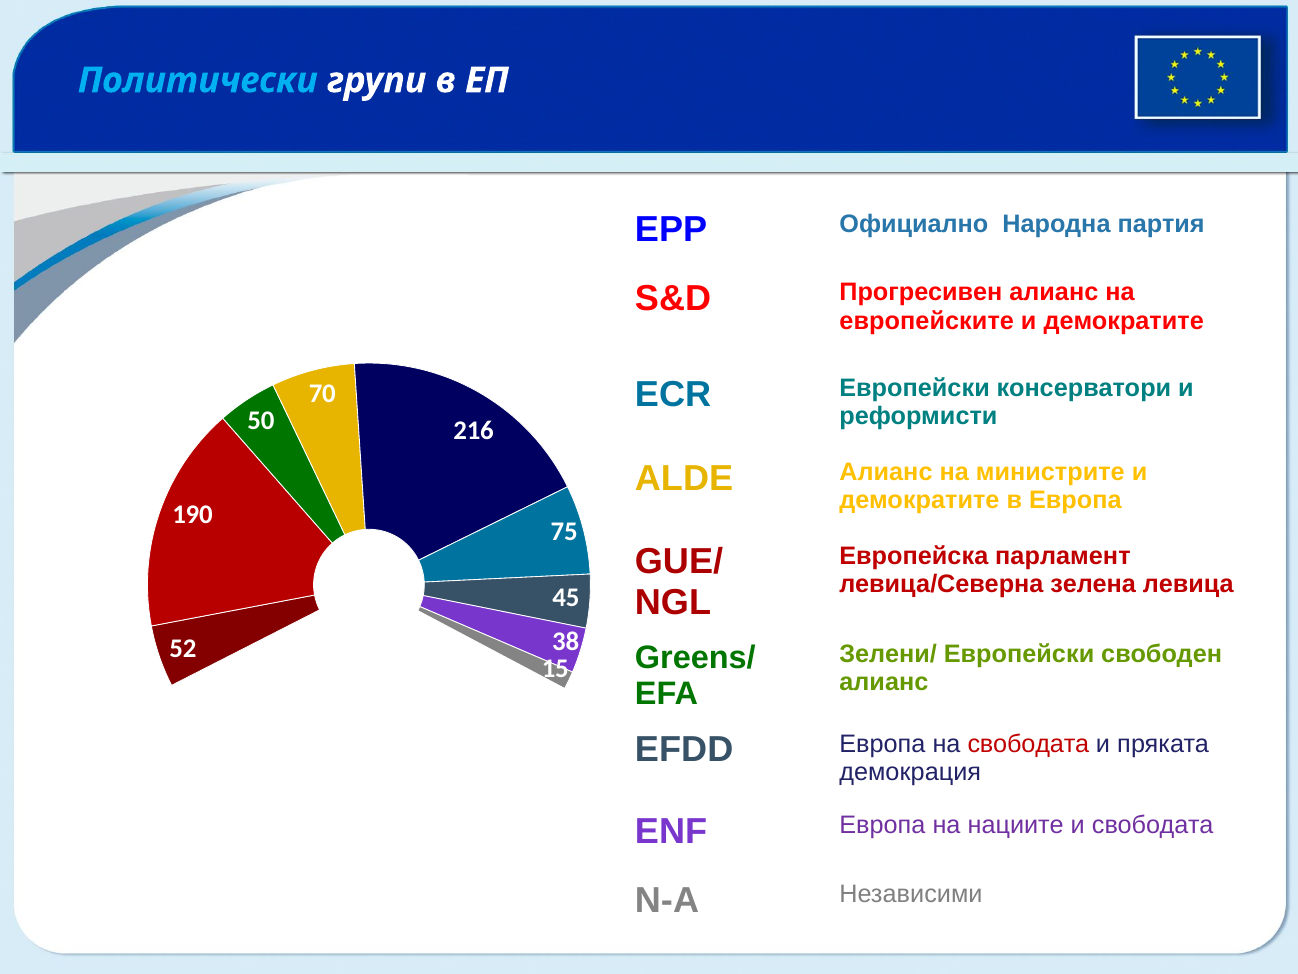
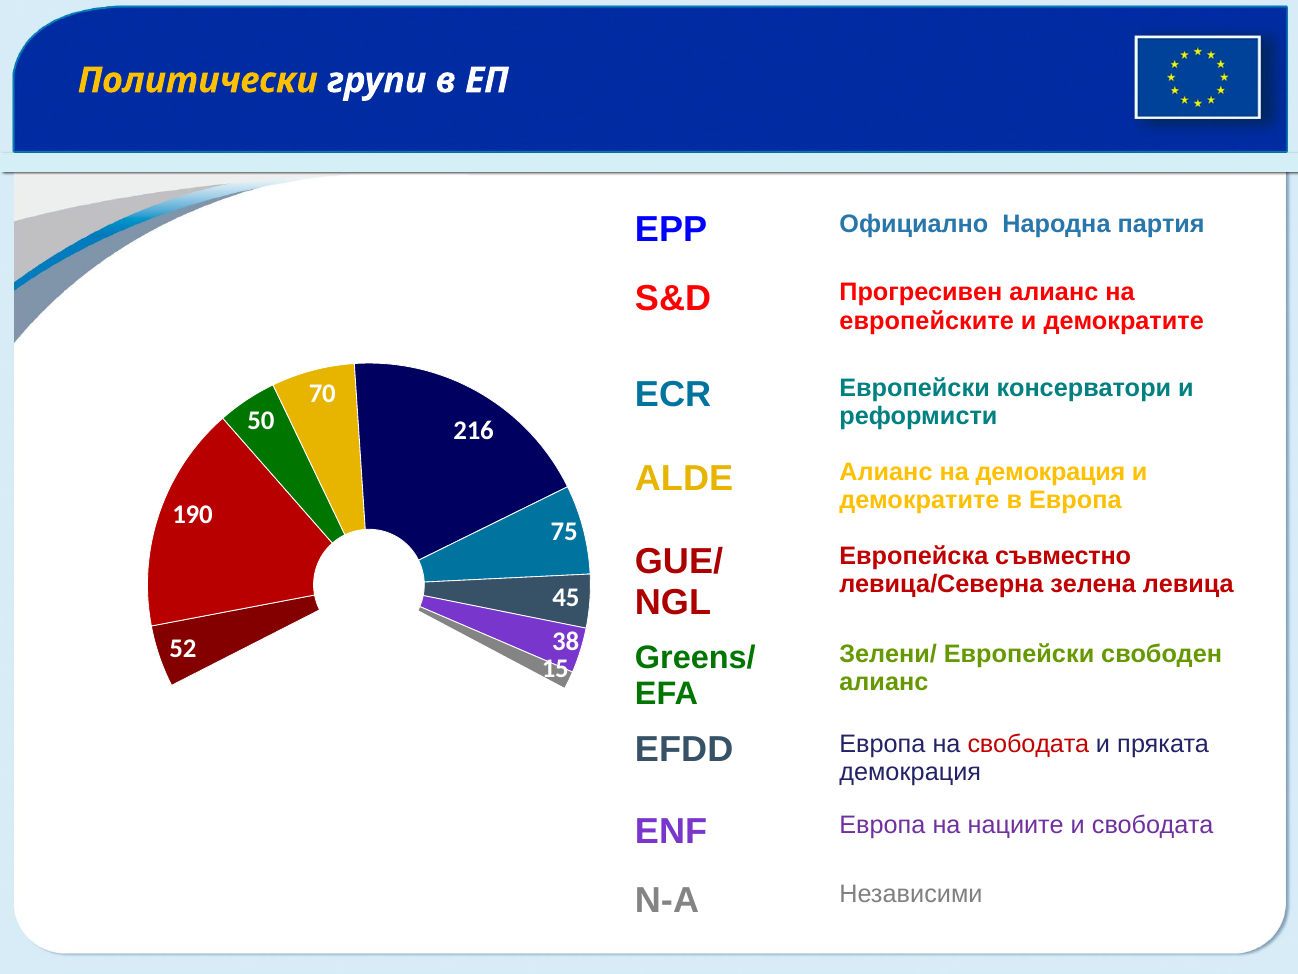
Политически colour: light blue -> yellow
на министрите: министрите -> демокрация
парламент: парламент -> съвместно
